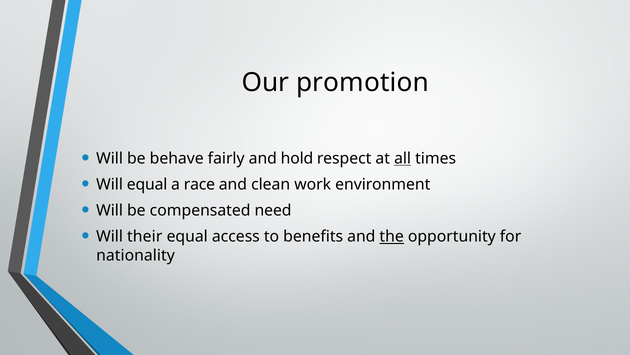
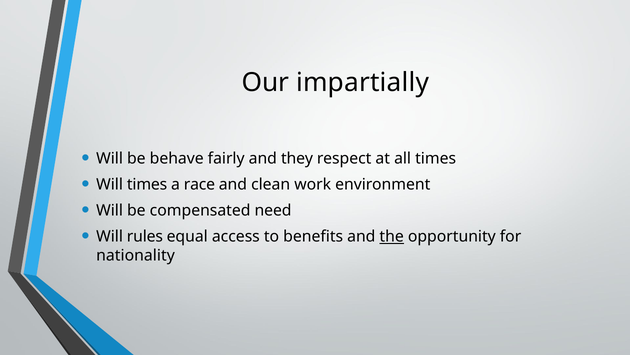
promotion: promotion -> impartially
hold: hold -> they
all underline: present -> none
Will equal: equal -> times
their: their -> rules
